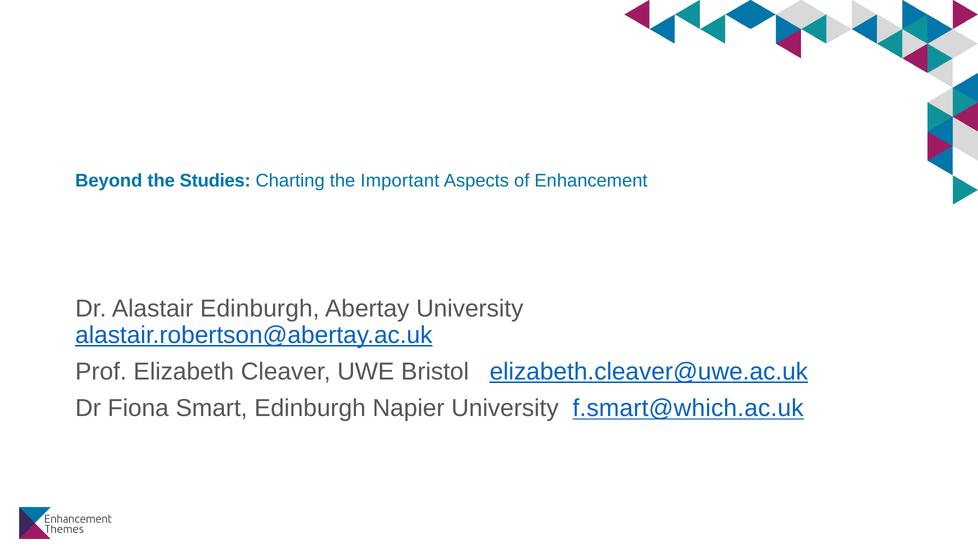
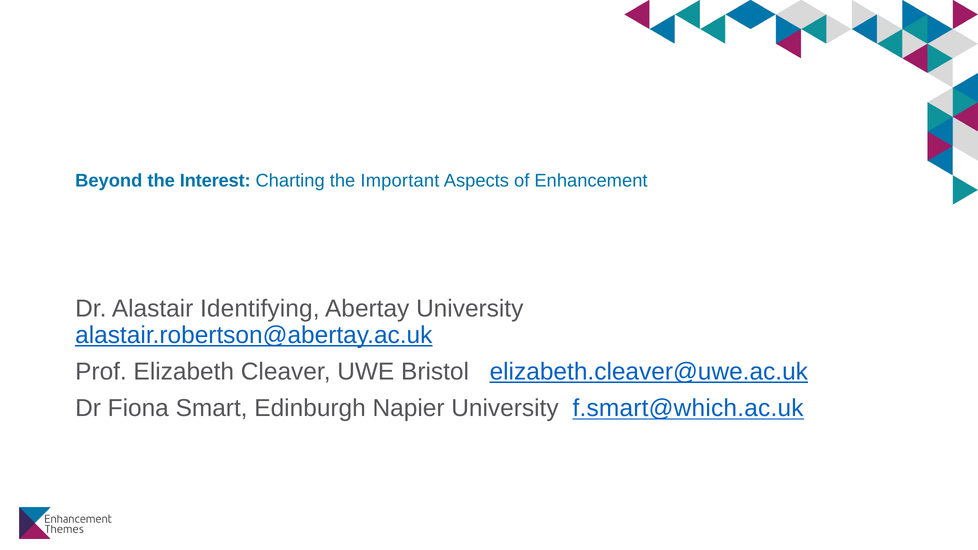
Studies: Studies -> Interest
Alastair Edinburgh: Edinburgh -> Identifying
